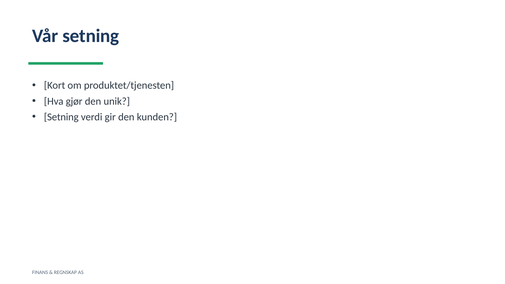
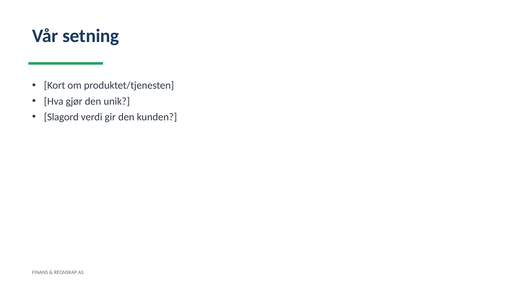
Setning at (61, 117): Setning -> Slagord
